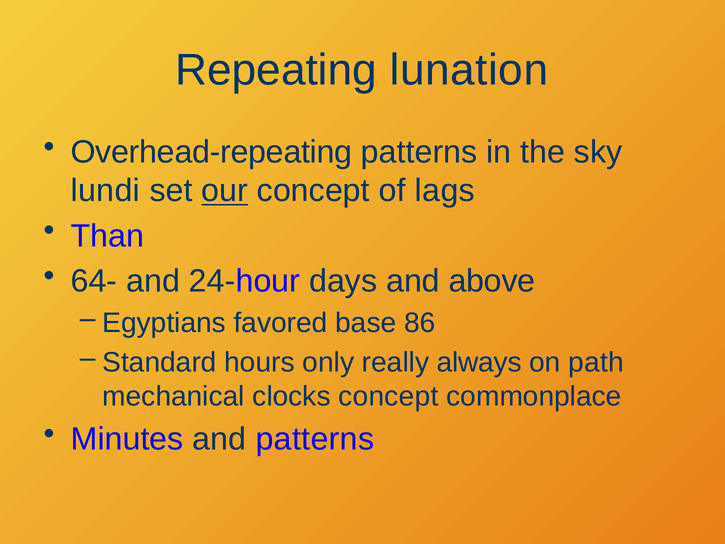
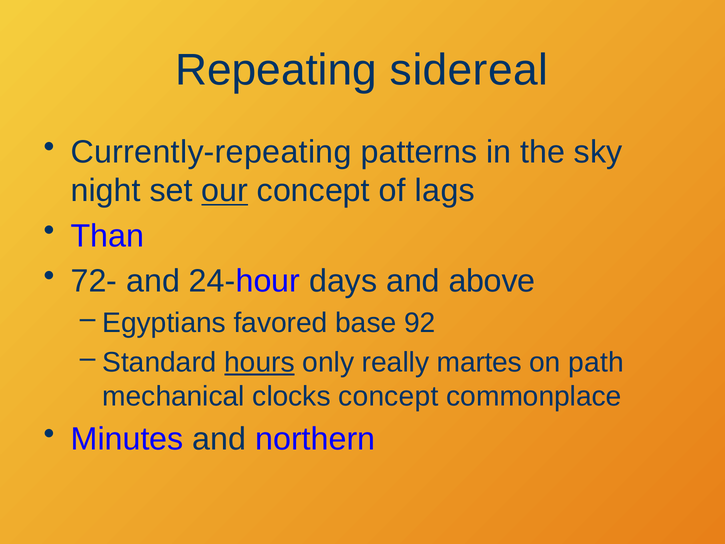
lunation: lunation -> sidereal
Overhead-repeating: Overhead-repeating -> Currently-repeating
lundi: lundi -> night
64-: 64- -> 72-
86: 86 -> 92
hours underline: none -> present
always: always -> martes
and patterns: patterns -> northern
